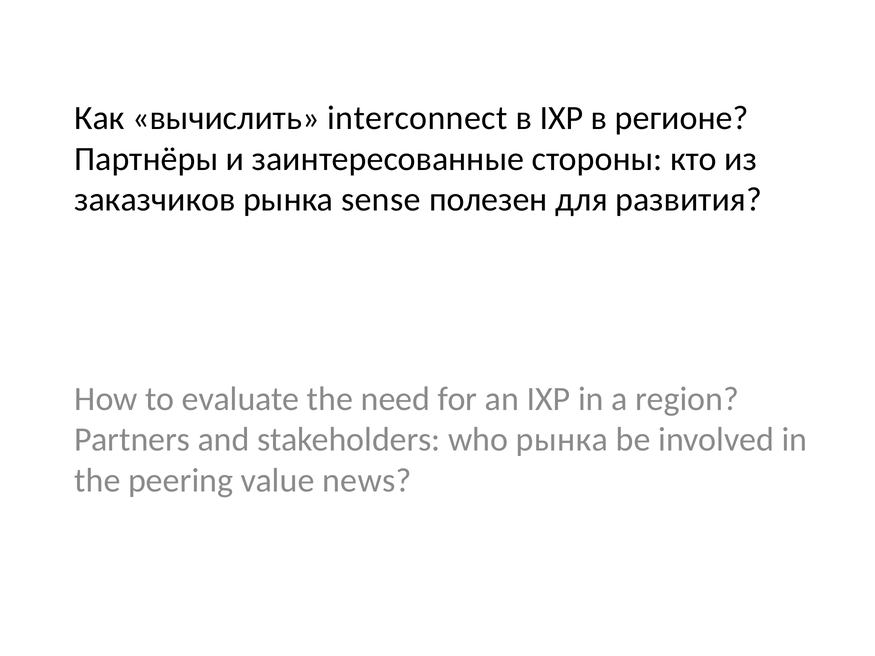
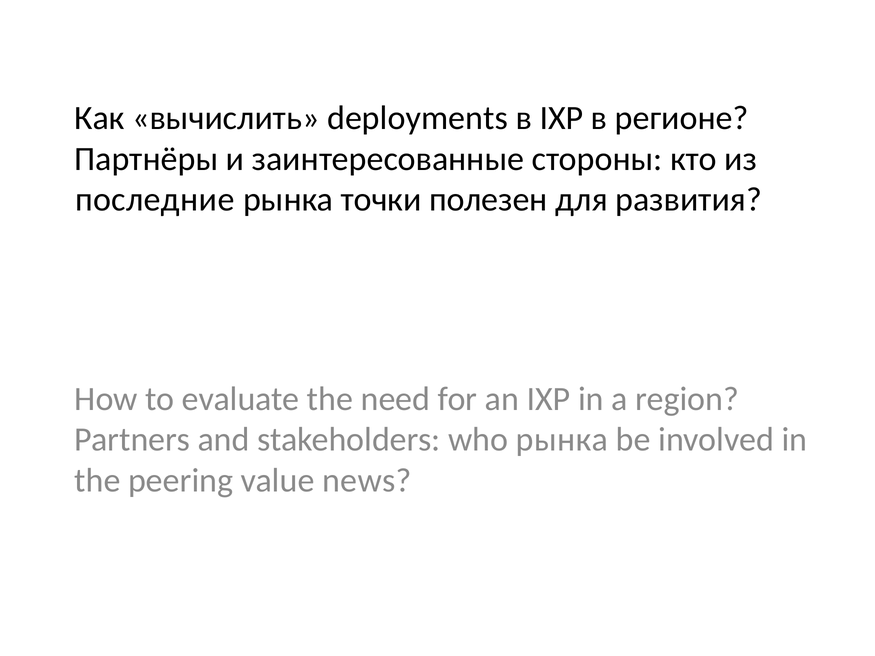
interconnect: interconnect -> deployments
заказчиков: заказчиков -> последние
sense: sense -> точки
